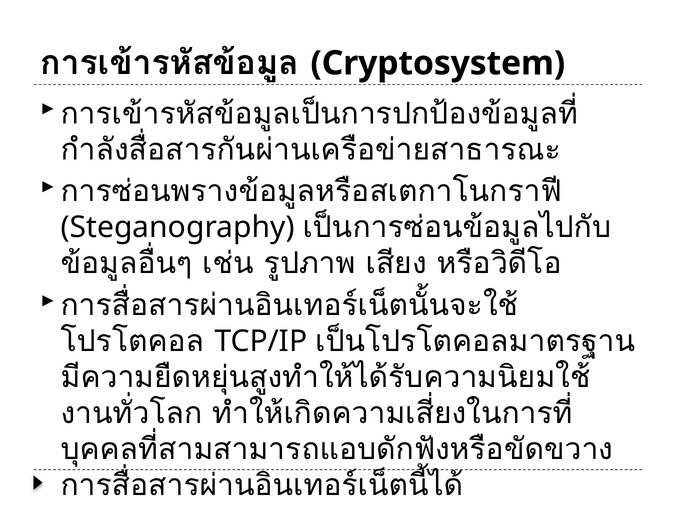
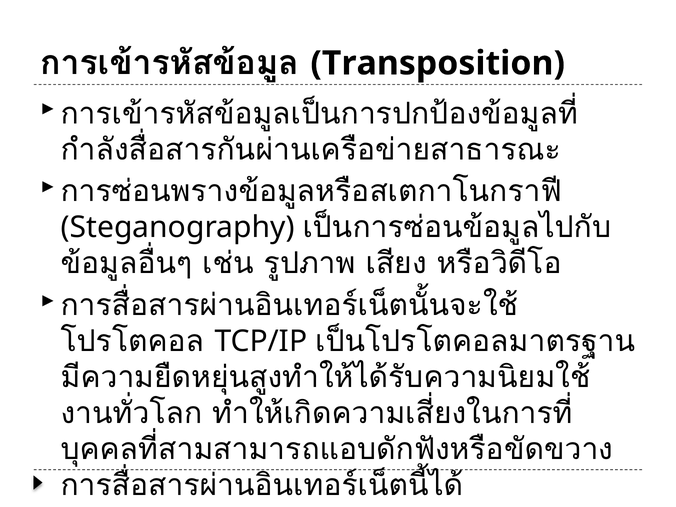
Cryptosystem: Cryptosystem -> Transposition
